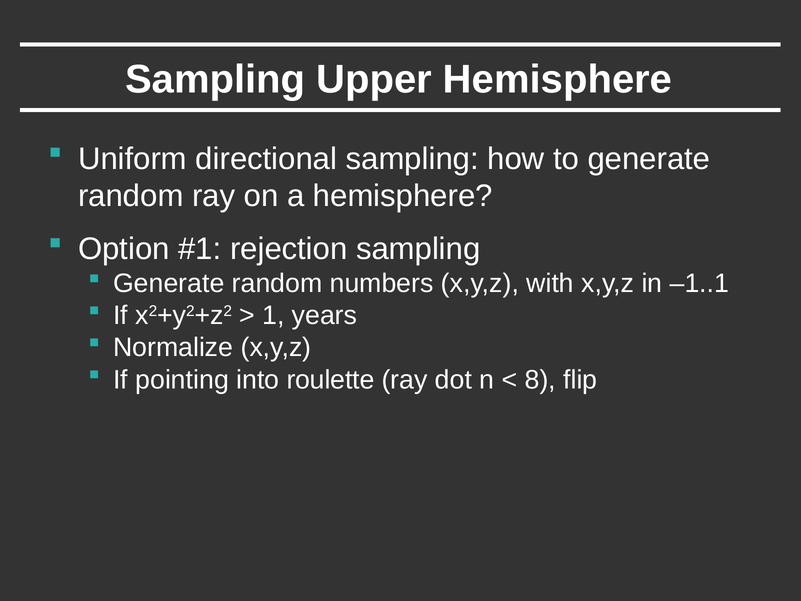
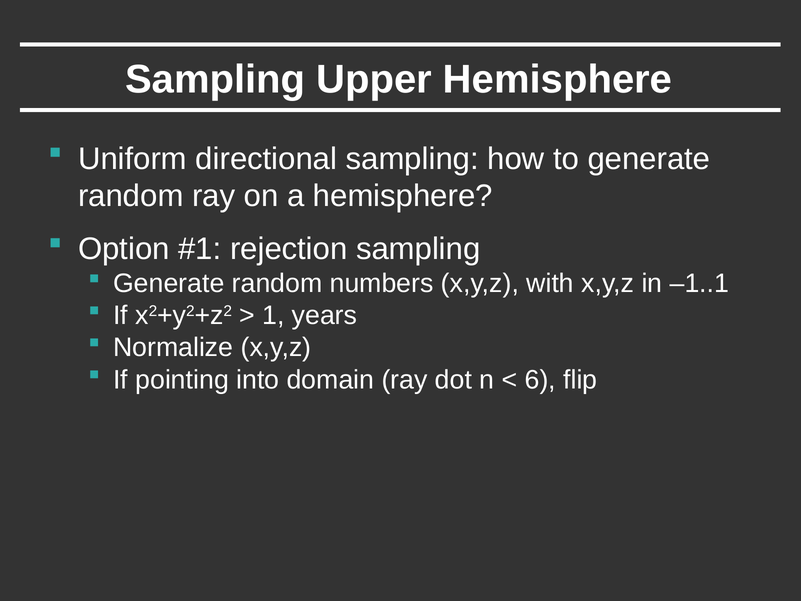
roulette: roulette -> domain
8: 8 -> 6
